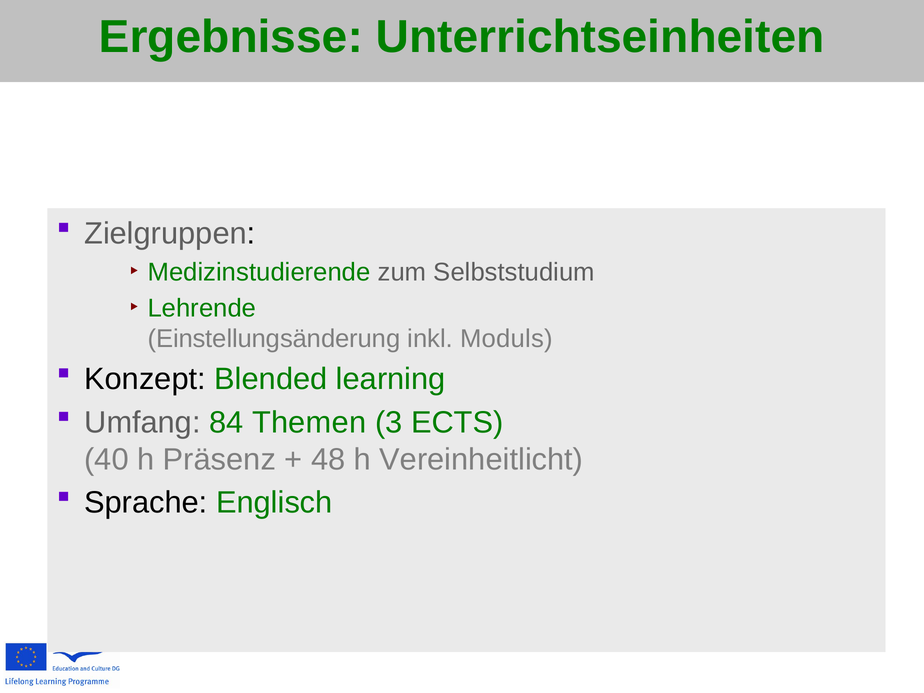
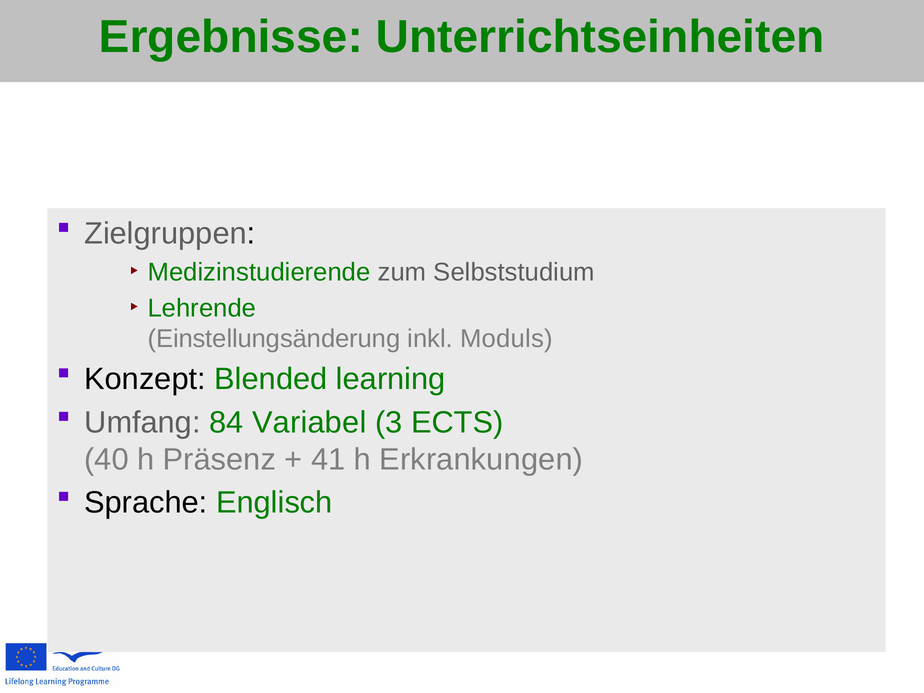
Themen: Themen -> Variabel
48: 48 -> 41
Vereinheitlicht: Vereinheitlicht -> Erkrankungen
